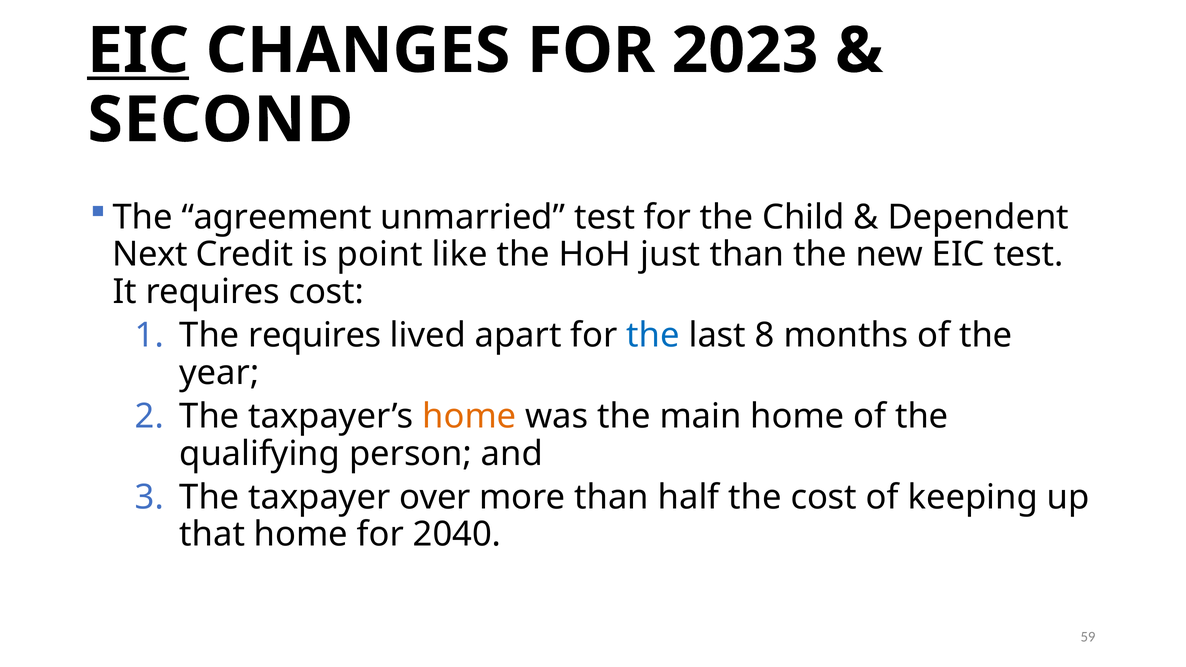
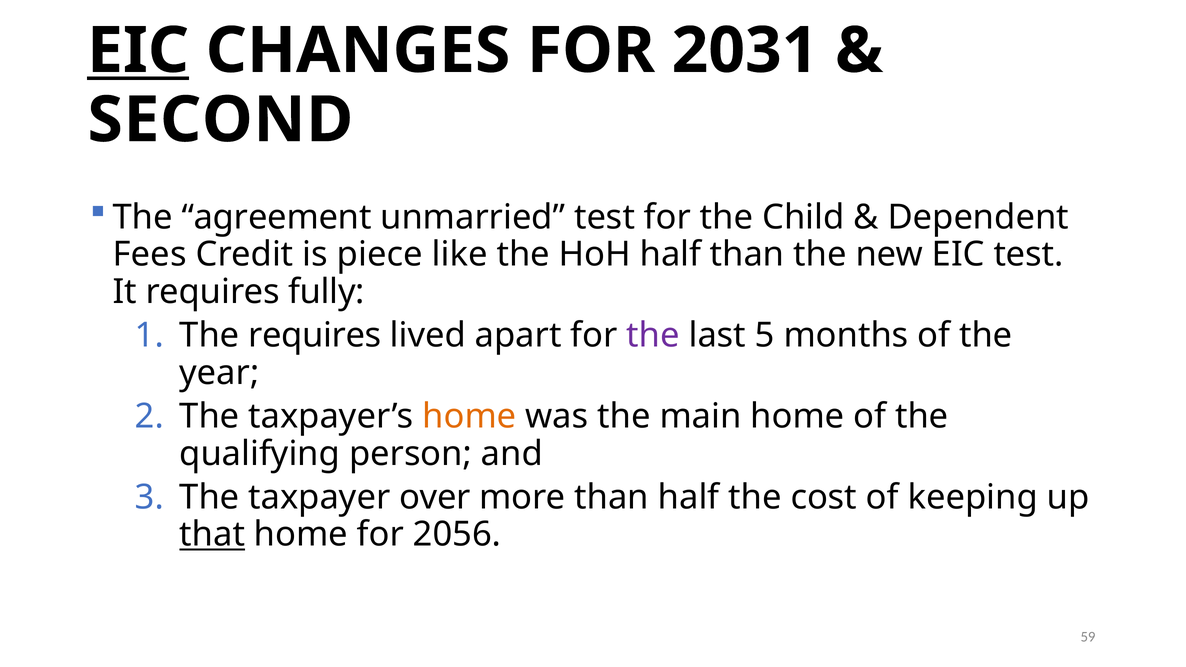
2023: 2023 -> 2031
Next: Next -> Fees
point: point -> piece
HoH just: just -> half
requires cost: cost -> fully
the at (653, 335) colour: blue -> purple
8: 8 -> 5
that underline: none -> present
2040: 2040 -> 2056
